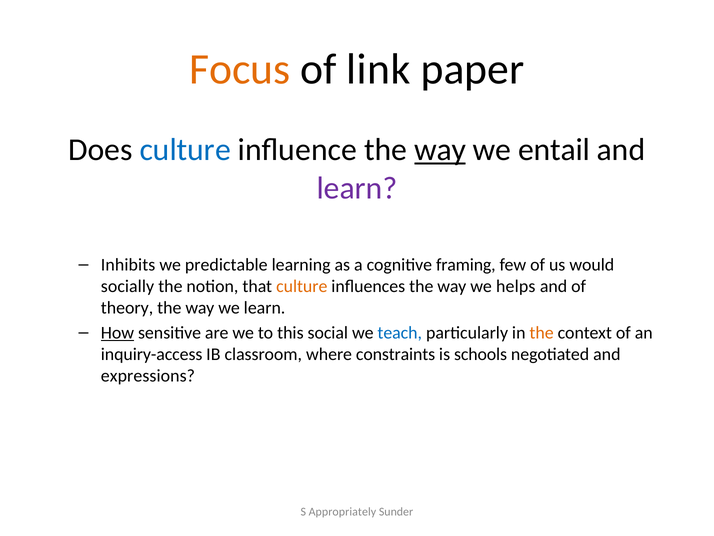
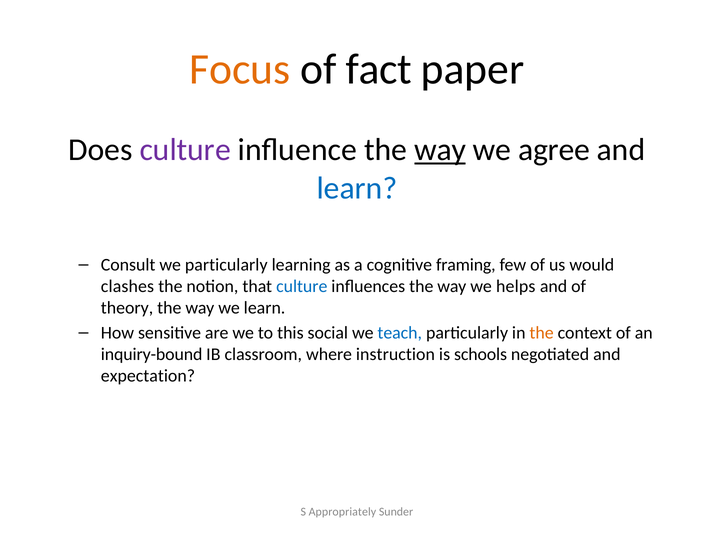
link: link -> fact
culture at (185, 150) colour: blue -> purple
entail: entail -> agree
learn at (357, 188) colour: purple -> blue
Inhibits: Inhibits -> Consult
we predictable: predictable -> particularly
socially: socially -> clashes
culture at (302, 286) colour: orange -> blue
How underline: present -> none
inquiry-access: inquiry-access -> inquiry-bound
constraints: constraints -> instruction
expressions: expressions -> expectation
